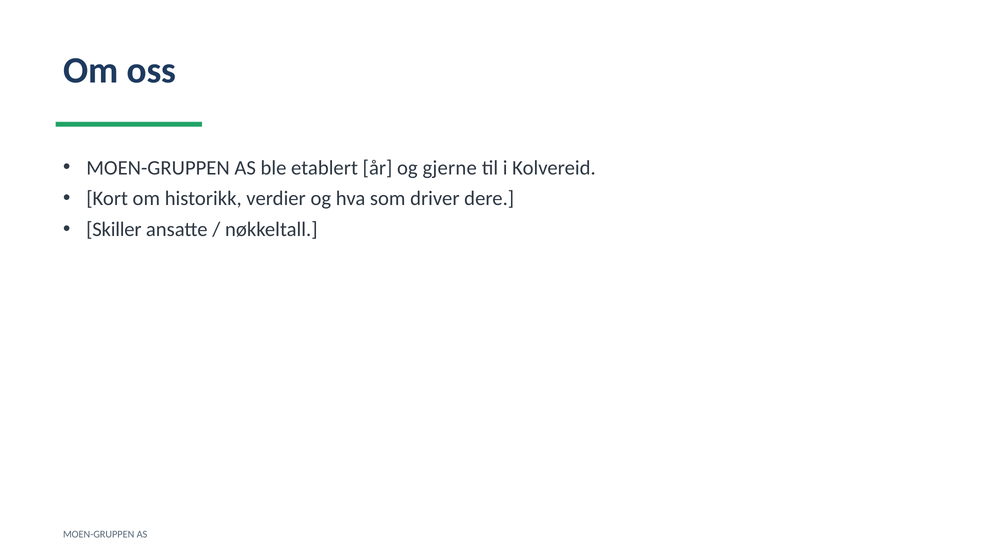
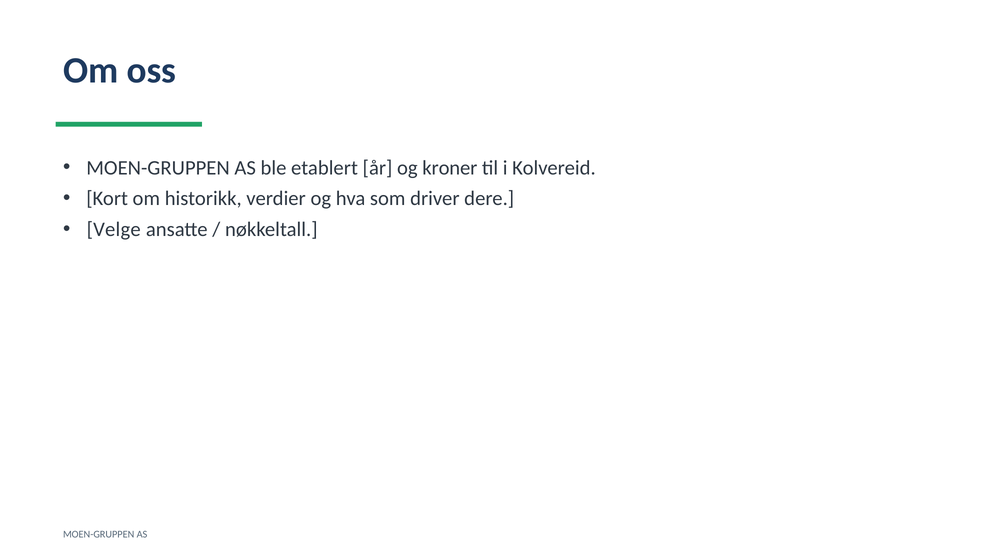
gjerne: gjerne -> kroner
Skiller: Skiller -> Velge
